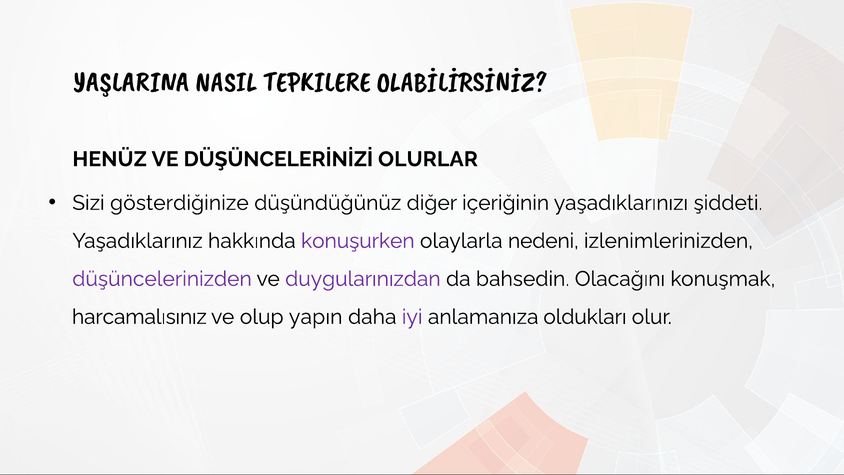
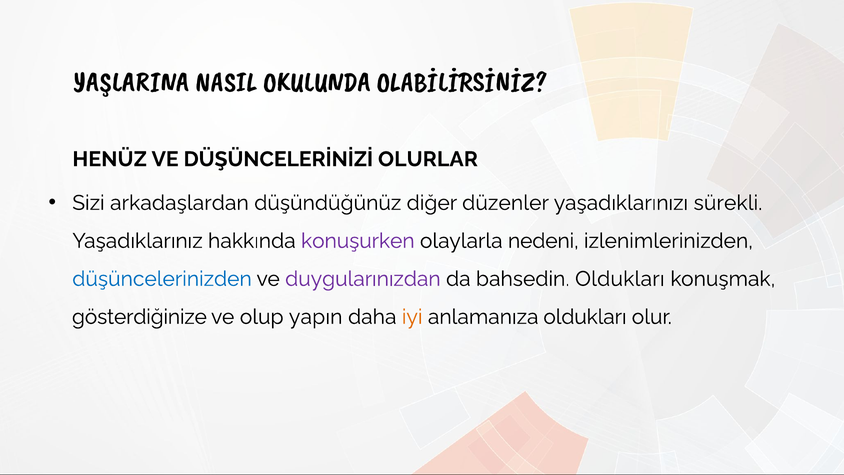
TEPKILERE: TEPKILERE -> OKULUNDA
gösterdiğinize: gösterdiğinize -> arkadaşlardan
içeriğinin: içeriğinin -> düzenler
şiddeti: şiddeti -> sürekli
düşüncelerinizden colour: purple -> blue
bahsedin Olacağını: Olacağını -> Oldukları
harcamalısınız: harcamalısınız -> gösterdiğinize
iyi colour: purple -> orange
